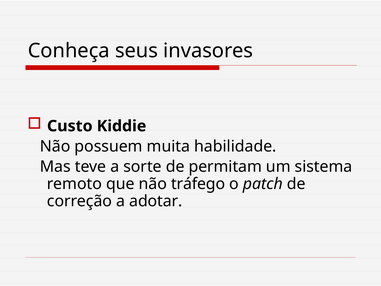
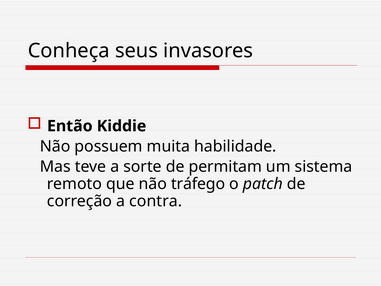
Custo: Custo -> Então
adotar: adotar -> contra
